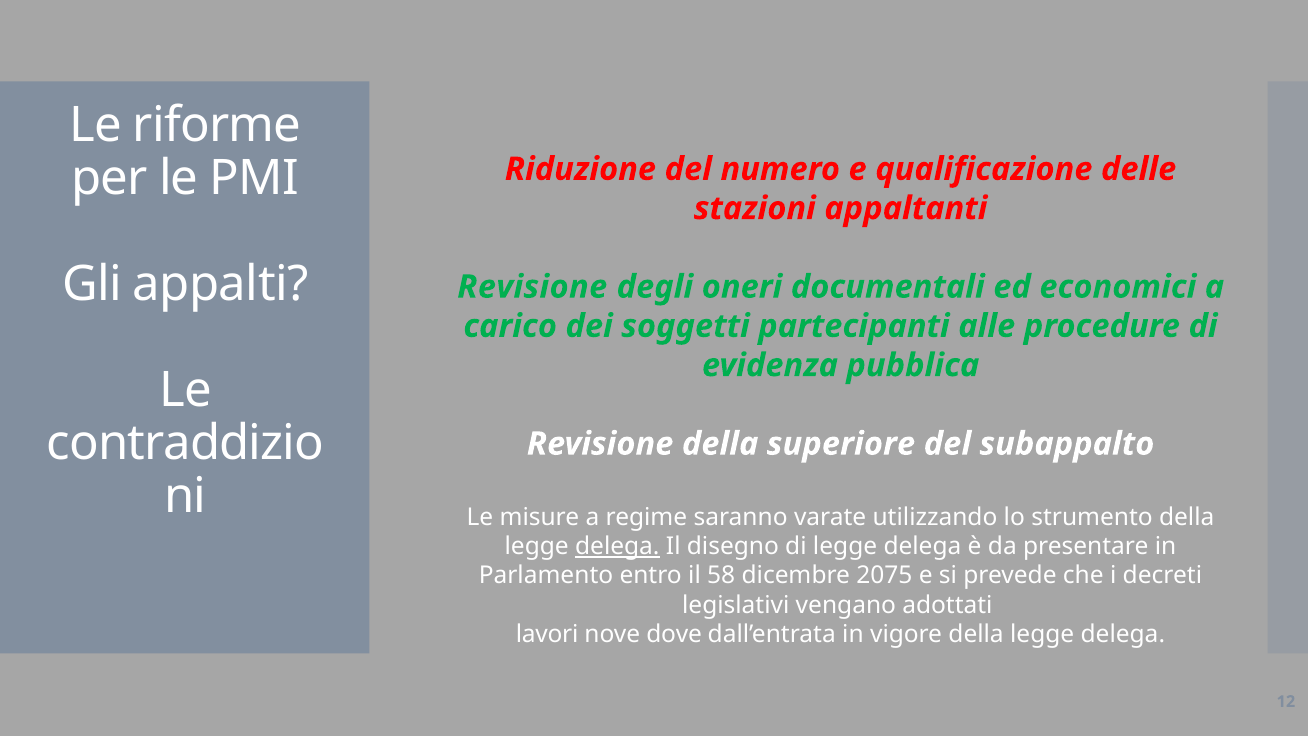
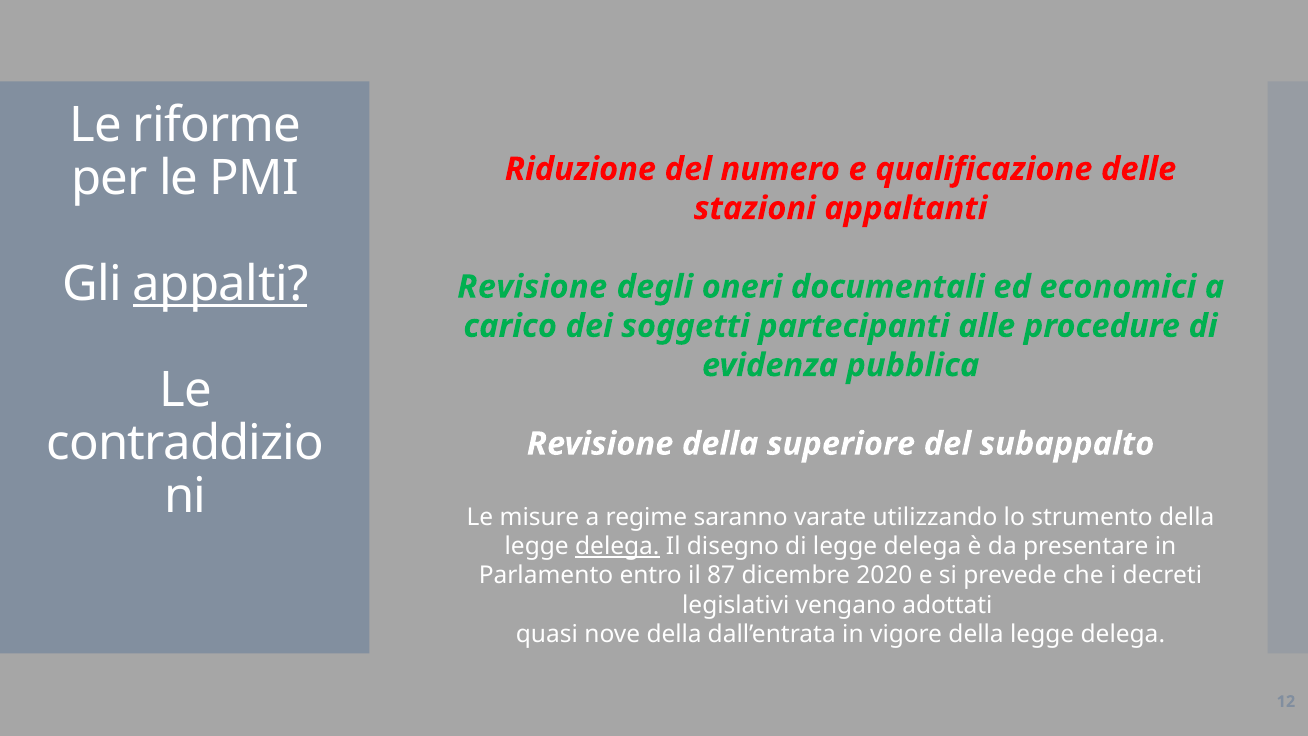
appalti underline: none -> present
58: 58 -> 87
2075: 2075 -> 2020
lavori: lavori -> quasi
nove dove: dove -> della
